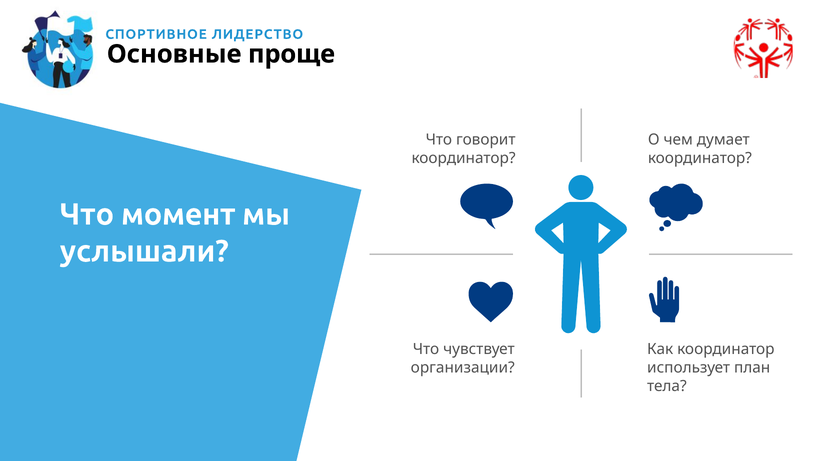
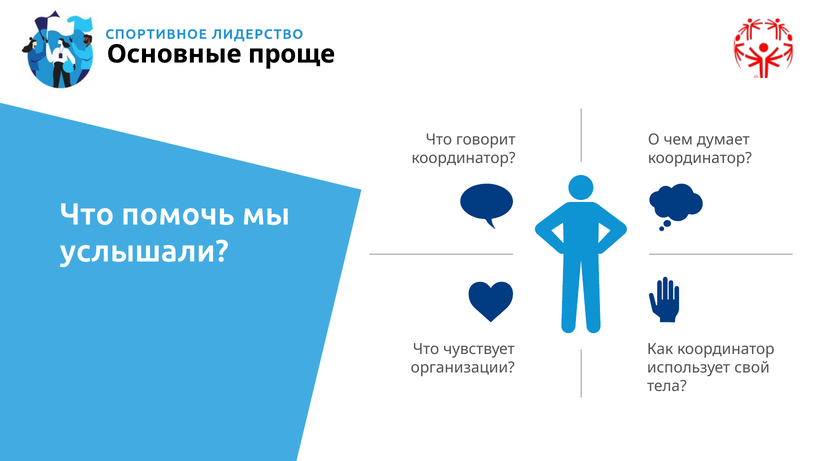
момент: момент -> помочь
план: план -> свой
